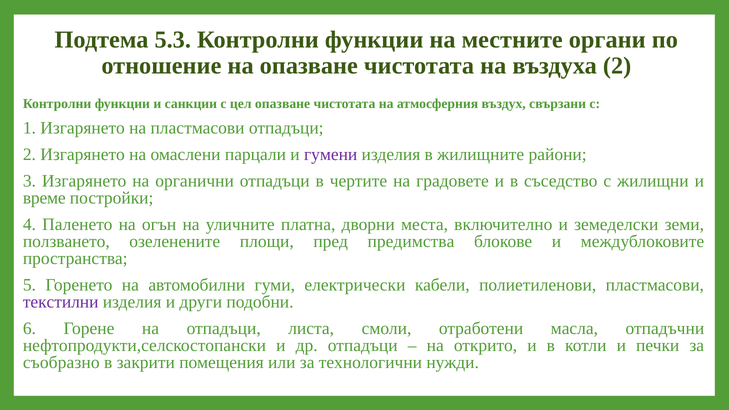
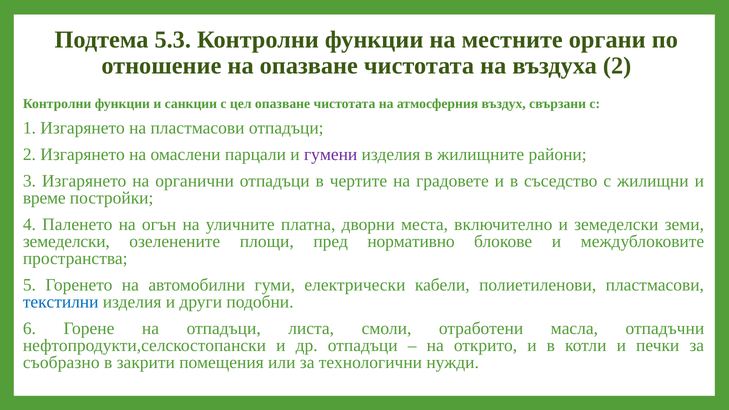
ползването at (66, 242): ползването -> земеделски
предимства: предимства -> нормативно
текстилни colour: purple -> blue
